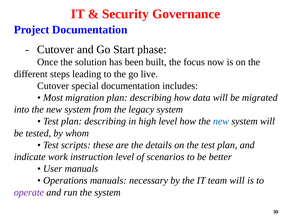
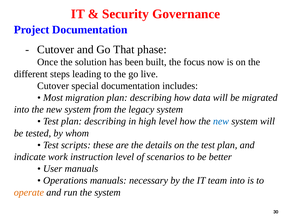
Start: Start -> That
team will: will -> into
operate colour: purple -> orange
